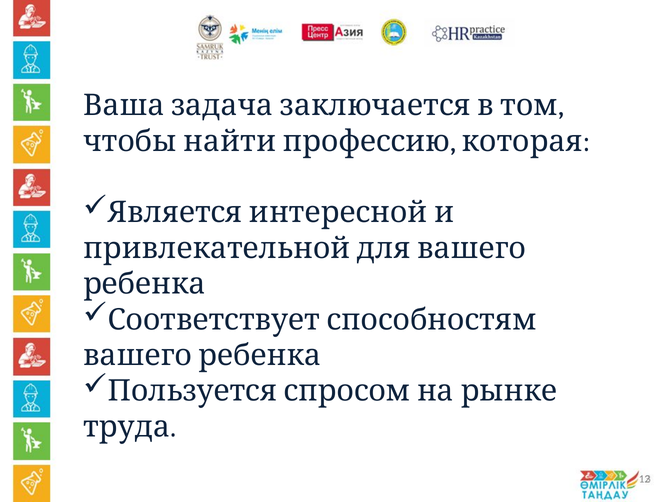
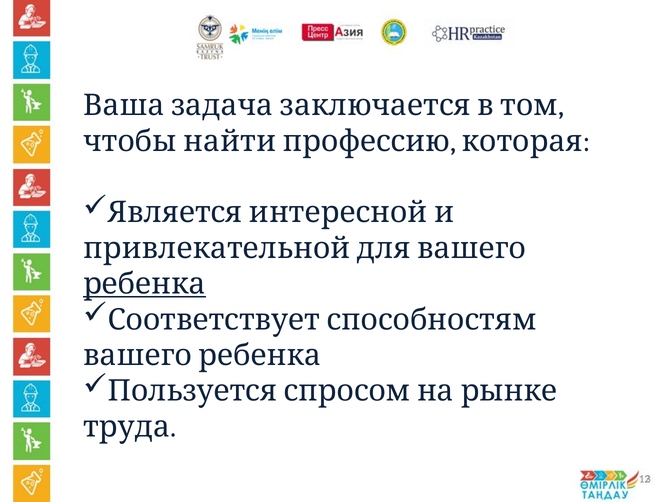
ребенка underline: none -> present
